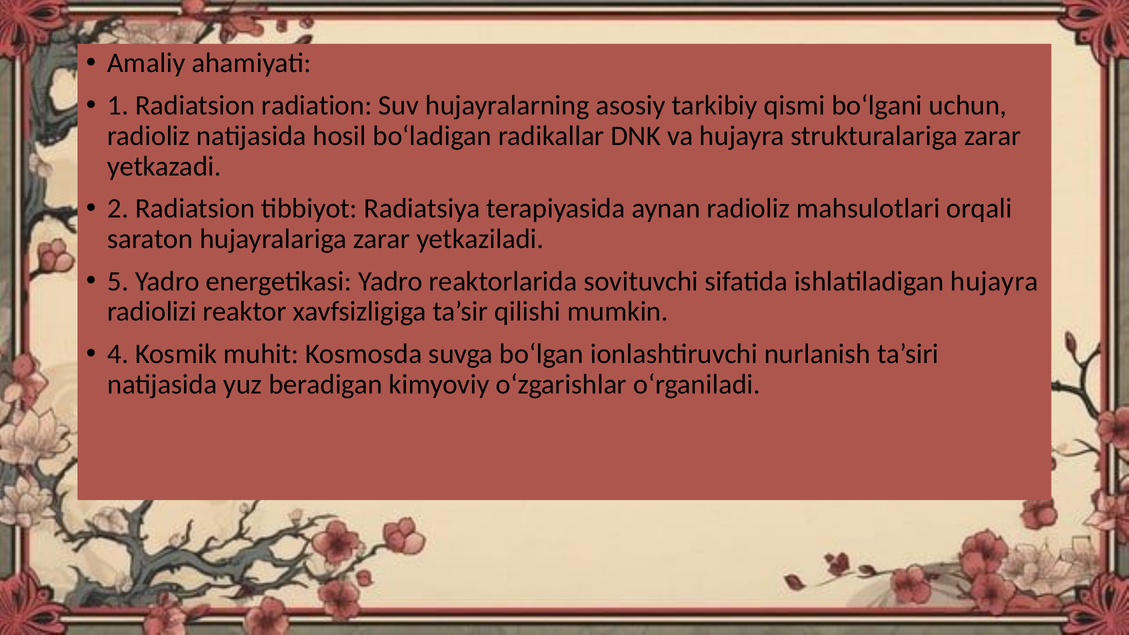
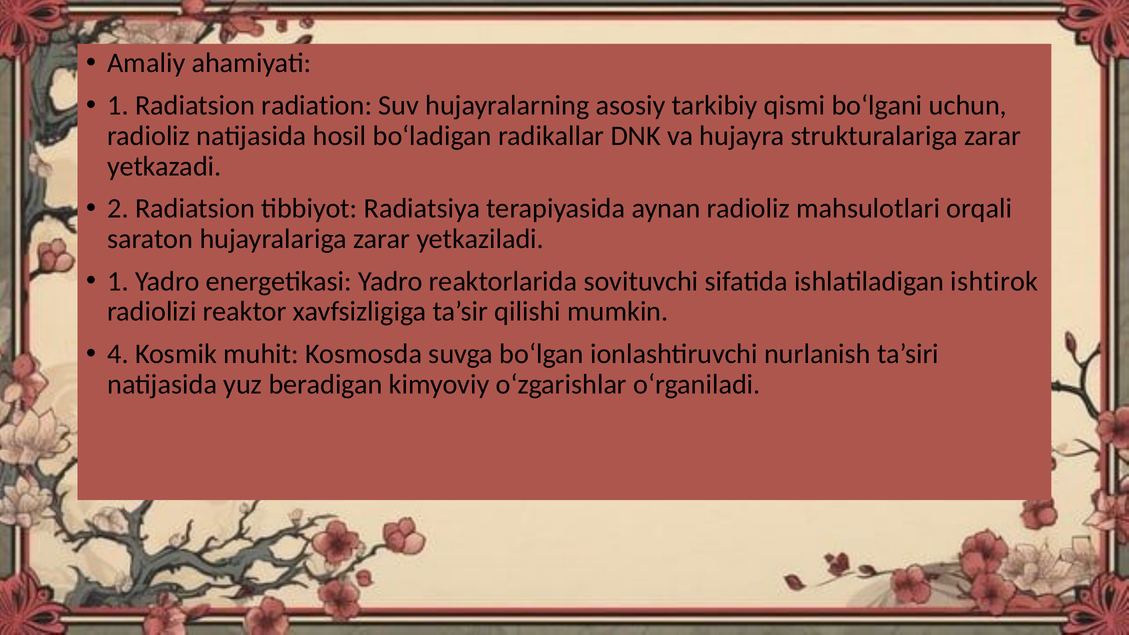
5 at (118, 281): 5 -> 1
ishlatiladigan hujayra: hujayra -> ishtirok
